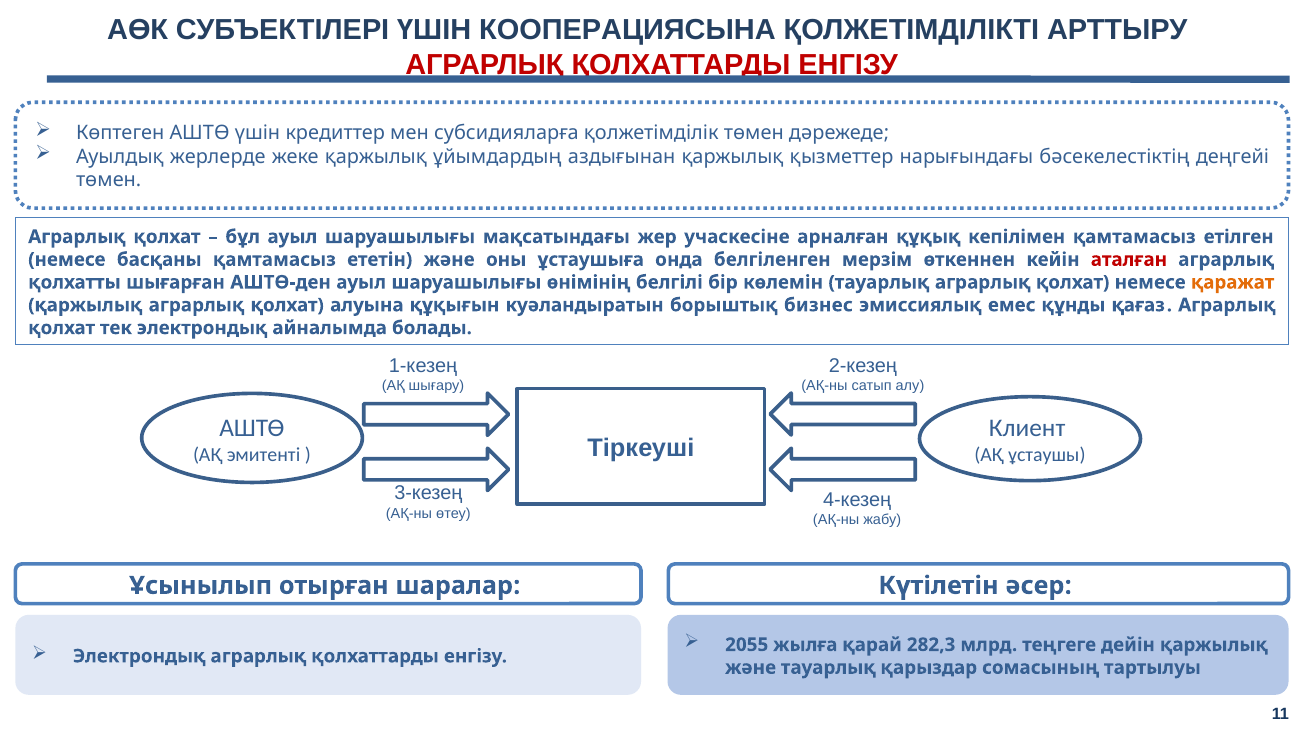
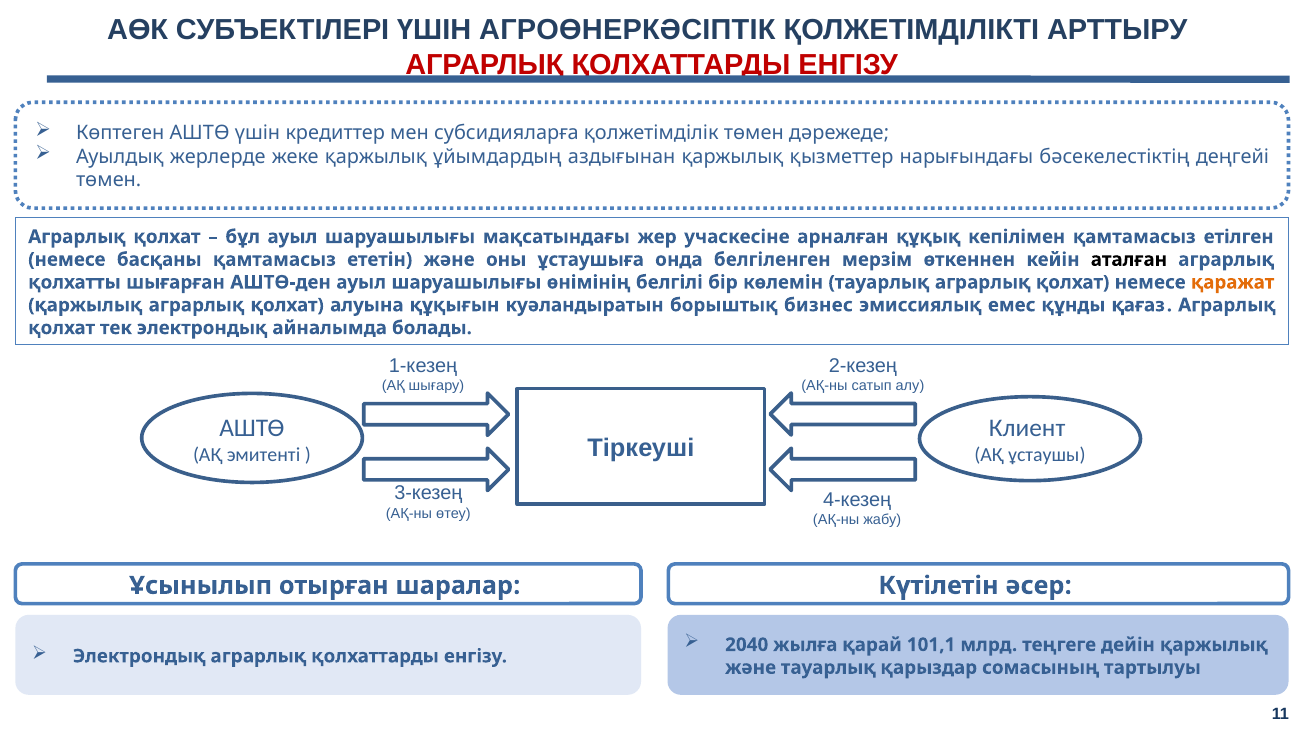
КООПЕРАЦИЯСЫНА: КООПЕРАЦИЯСЫНА -> АГРОӨНЕРКӘСІПТІК
аталған colour: red -> black
2055: 2055 -> 2040
282,3: 282,3 -> 101,1
